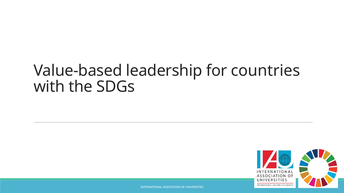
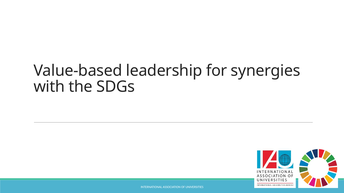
countries: countries -> synergies
